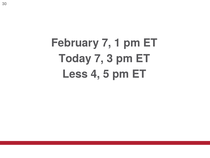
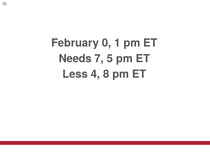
February 7: 7 -> 0
Today: Today -> Needs
3: 3 -> 5
5: 5 -> 8
